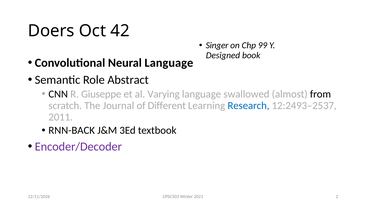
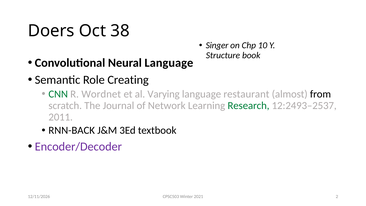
42: 42 -> 38
99: 99 -> 10
Designed: Designed -> Structure
Abstract: Abstract -> Creating
CNN colour: black -> green
Giuseppe: Giuseppe -> Wordnet
swallowed: swallowed -> restaurant
Different: Different -> Network
Research colour: blue -> green
